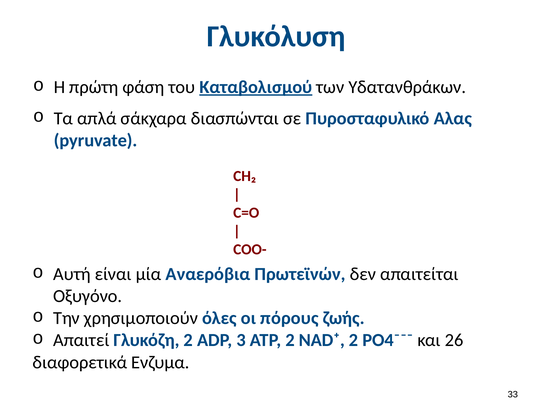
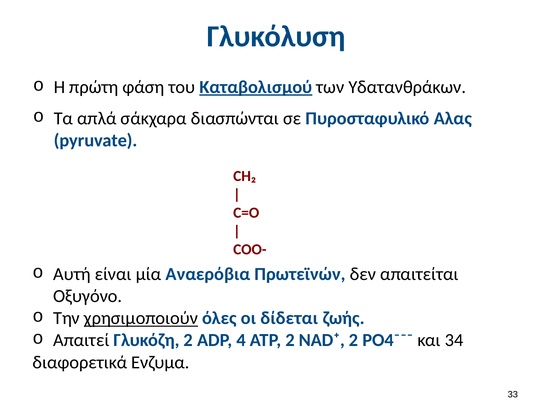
χρησιμοποιούν underline: none -> present
πόρους: πόρους -> δίδεται
3: 3 -> 4
26: 26 -> 34
